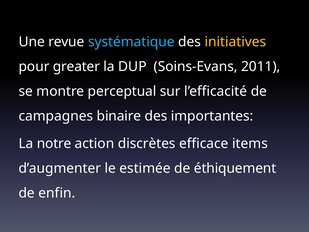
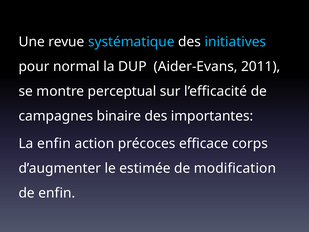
initiatives colour: yellow -> light blue
greater: greater -> normal
Soins-Evans: Soins-Evans -> Aider-Evans
La notre: notre -> enfin
discrètes: discrètes -> précoces
items: items -> corps
éthiquement: éthiquement -> modification
